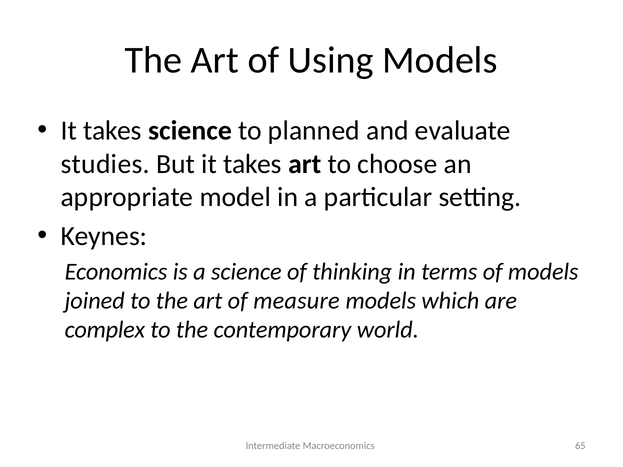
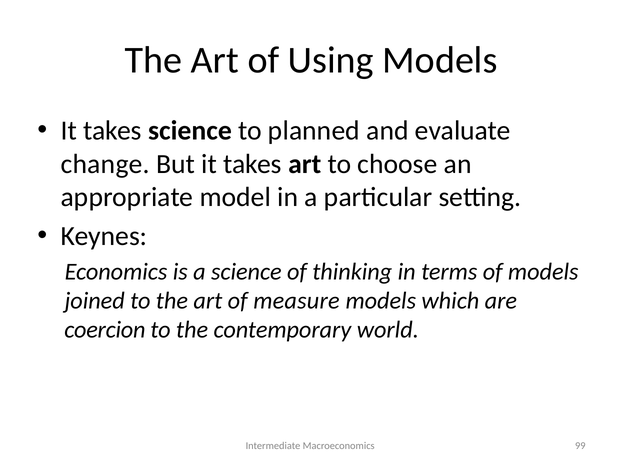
studies: studies -> change
complex: complex -> coercion
65: 65 -> 99
